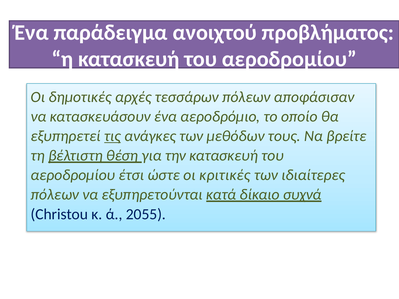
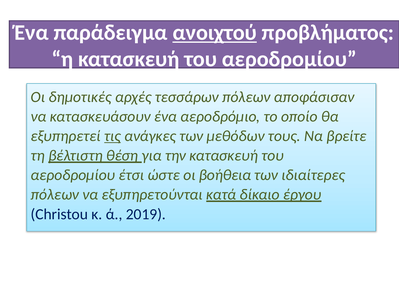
ανοιχτού underline: none -> present
κριτικές: κριτικές -> βοήθεια
συχνά: συχνά -> έργου
2055: 2055 -> 2019
